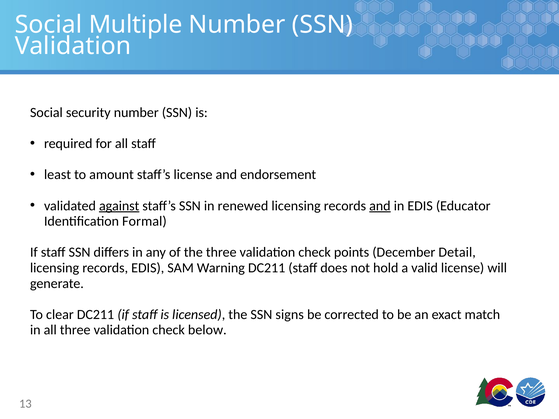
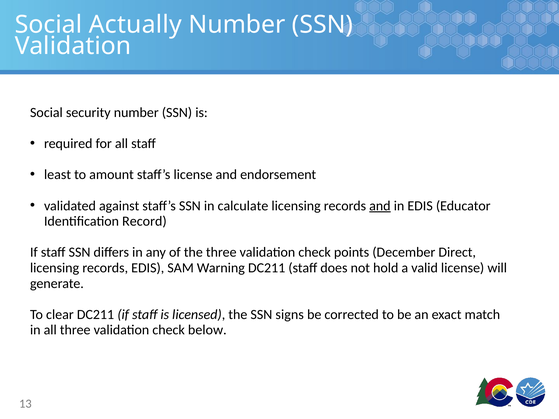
Multiple: Multiple -> Actually
against underline: present -> none
renewed: renewed -> calculate
Formal: Formal -> Record
Detail: Detail -> Direct
